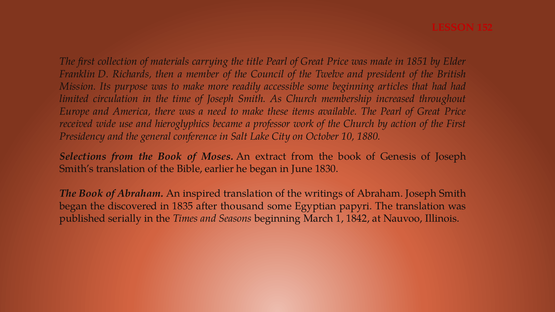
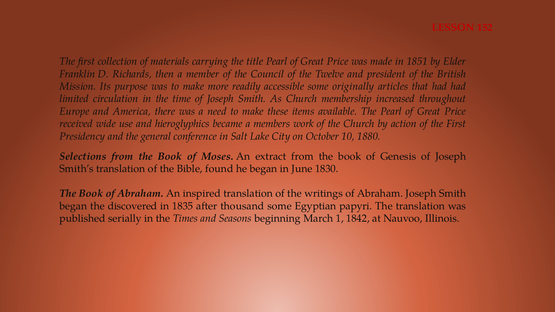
some beginning: beginning -> originally
professor: professor -> members
earlier: earlier -> found
